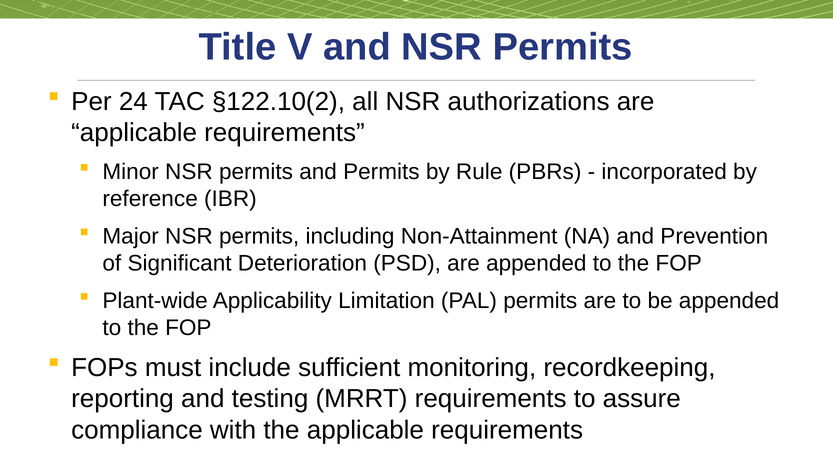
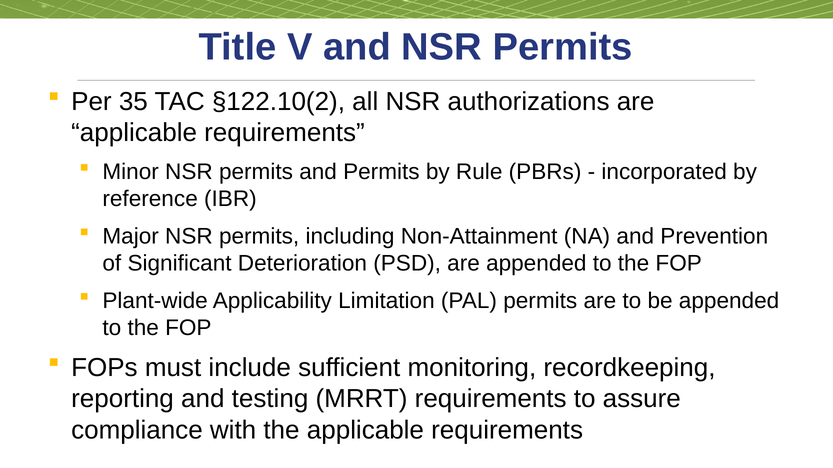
24: 24 -> 35
